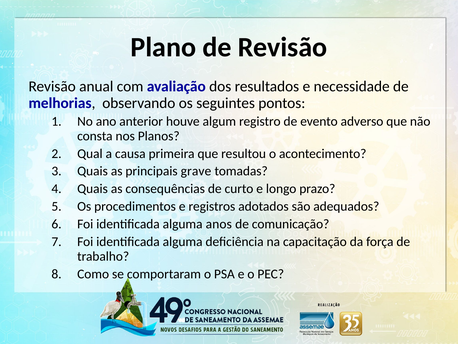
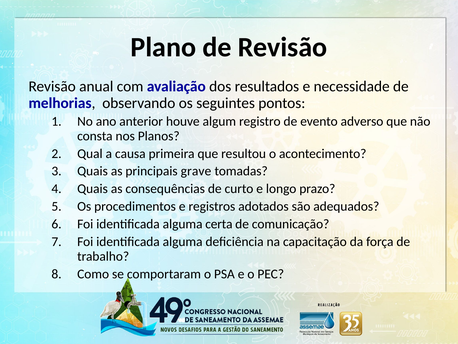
anos: anos -> certa
